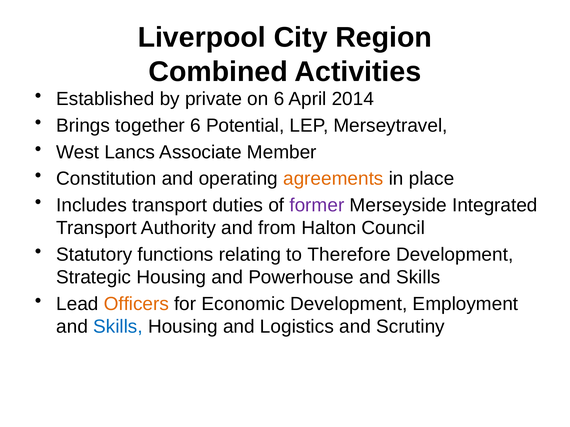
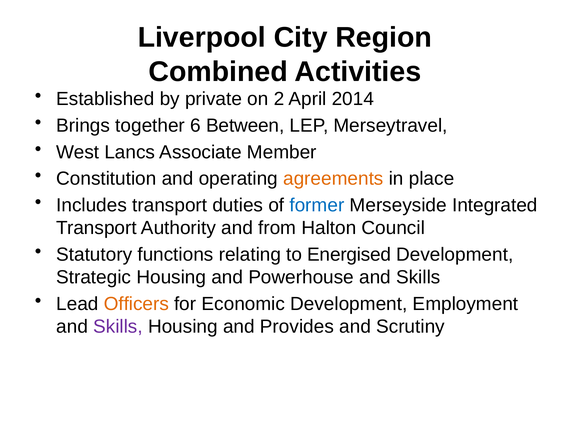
on 6: 6 -> 2
Potential: Potential -> Between
former colour: purple -> blue
Therefore: Therefore -> Energised
Skills at (118, 327) colour: blue -> purple
Logistics: Logistics -> Provides
